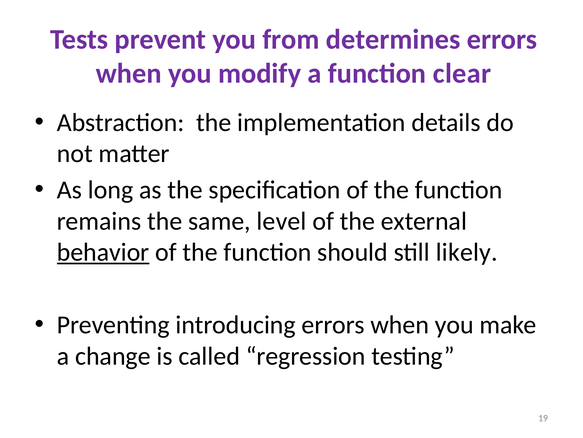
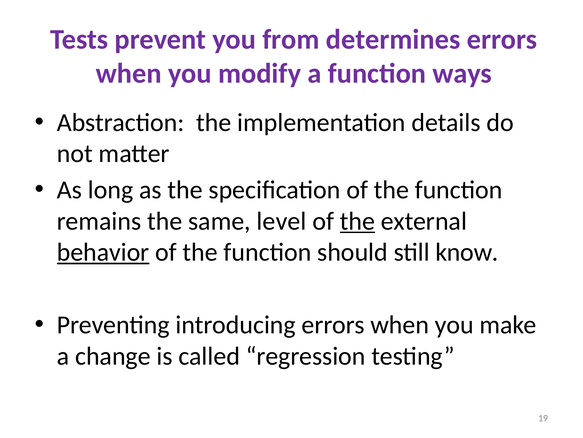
clear: clear -> ways
the at (357, 221) underline: none -> present
likely: likely -> know
